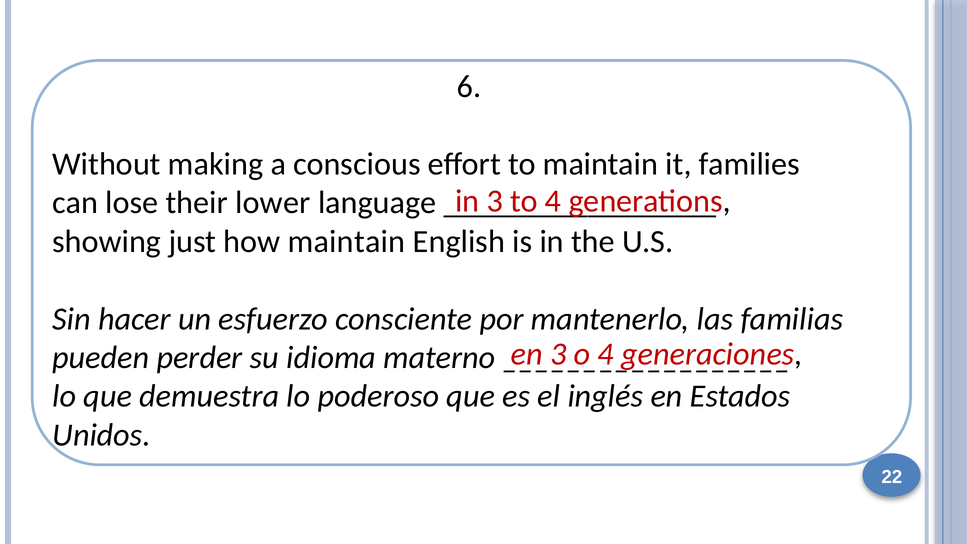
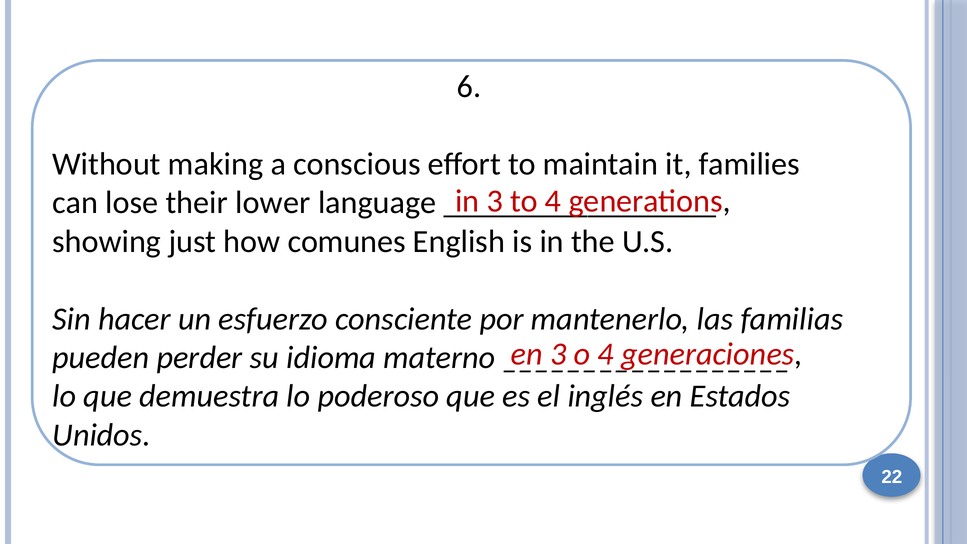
how maintain: maintain -> comunes
